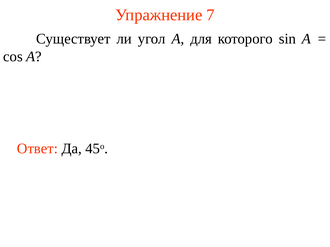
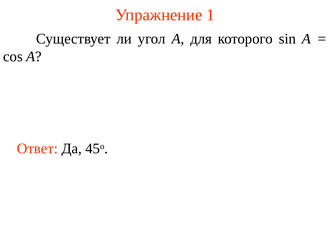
7: 7 -> 1
